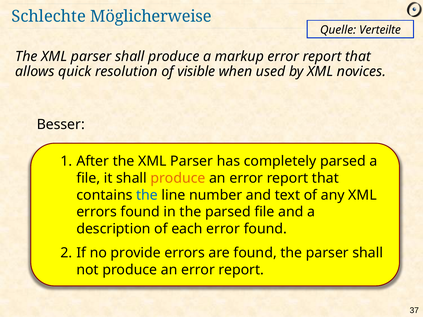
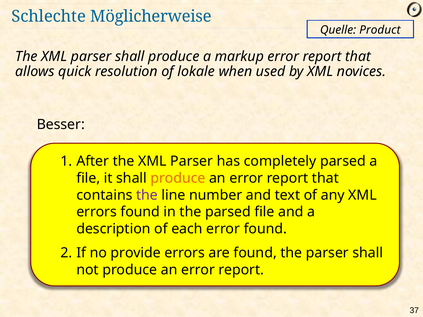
Verteilte: Verteilte -> Product
visible: visible -> lokale
the at (147, 195) colour: blue -> purple
